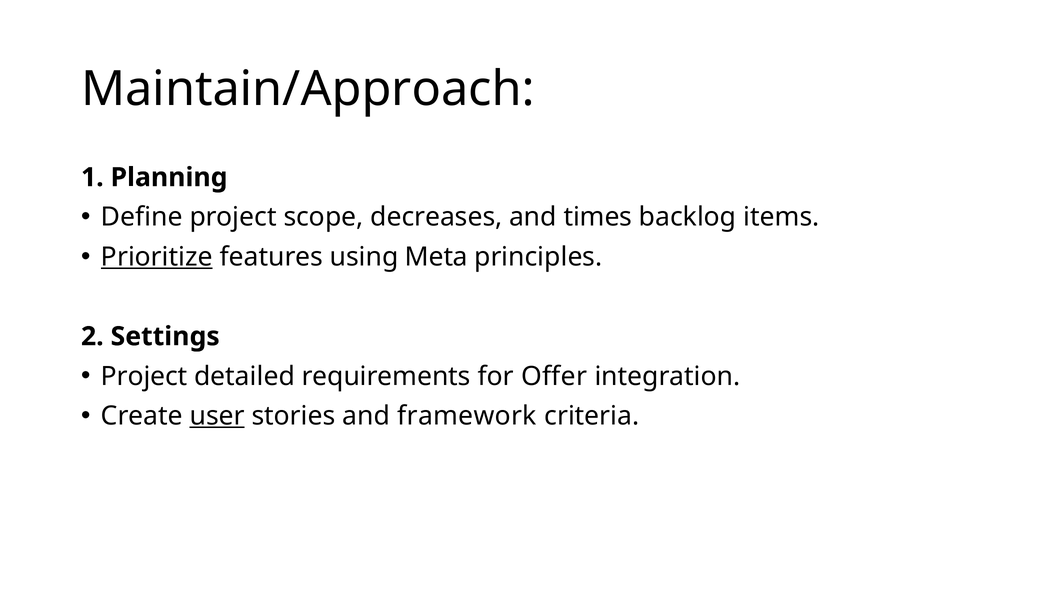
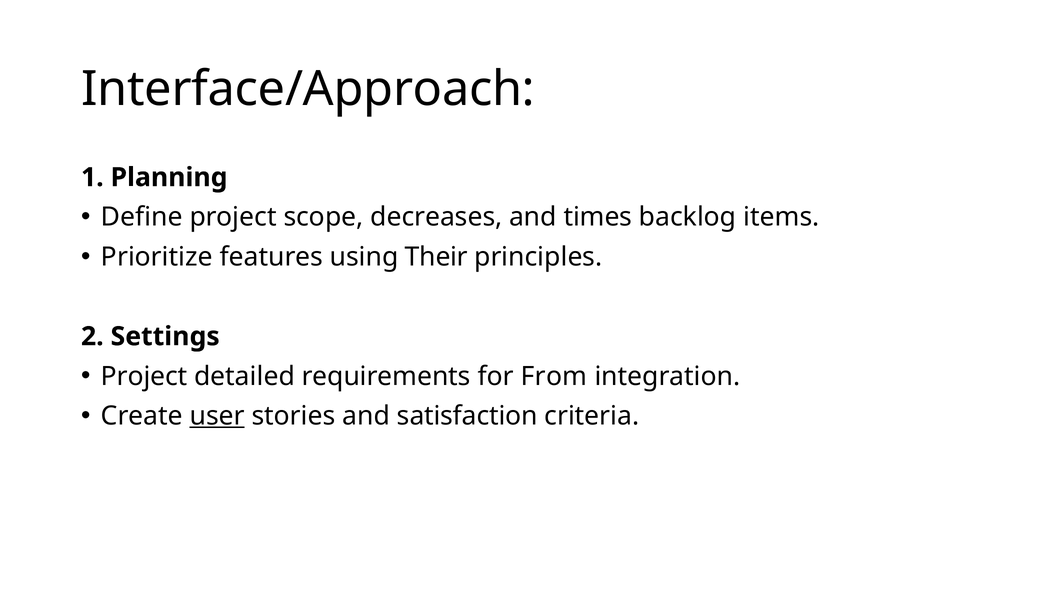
Maintain/Approach: Maintain/Approach -> Interface/Approach
Prioritize underline: present -> none
Meta: Meta -> Their
Offer: Offer -> From
framework: framework -> satisfaction
